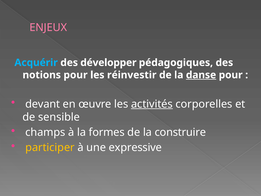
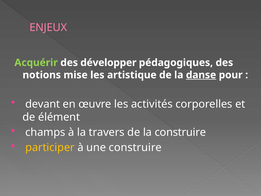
Acquérir colour: light blue -> light green
notions pour: pour -> mise
réinvestir: réinvestir -> artistique
activités underline: present -> none
sensible: sensible -> élément
formes: formes -> travers
une expressive: expressive -> construire
